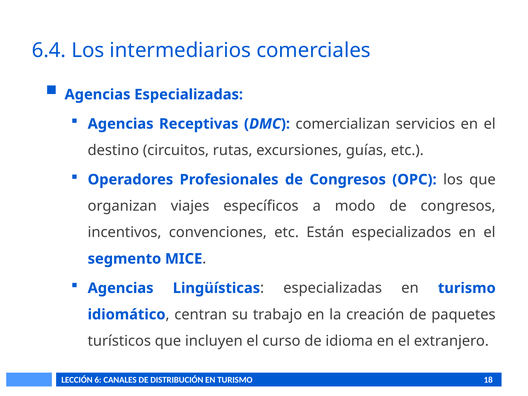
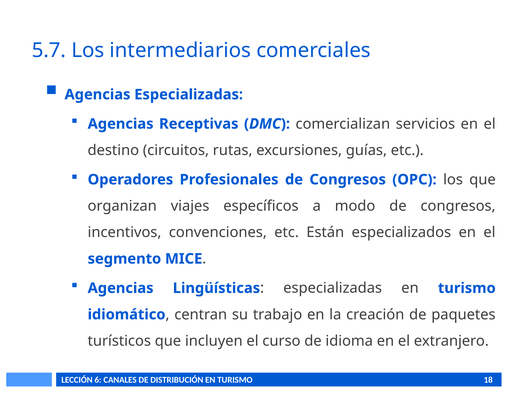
6.4: 6.4 -> 5.7
